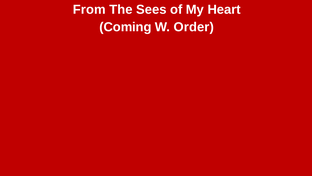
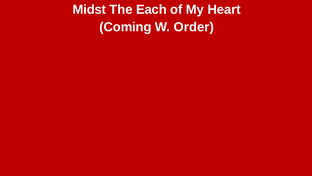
From: From -> Midst
Sees: Sees -> Each
